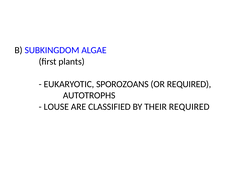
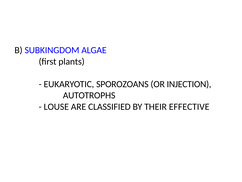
OR REQUIRED: REQUIRED -> INJECTION
THEIR REQUIRED: REQUIRED -> EFFECTIVE
